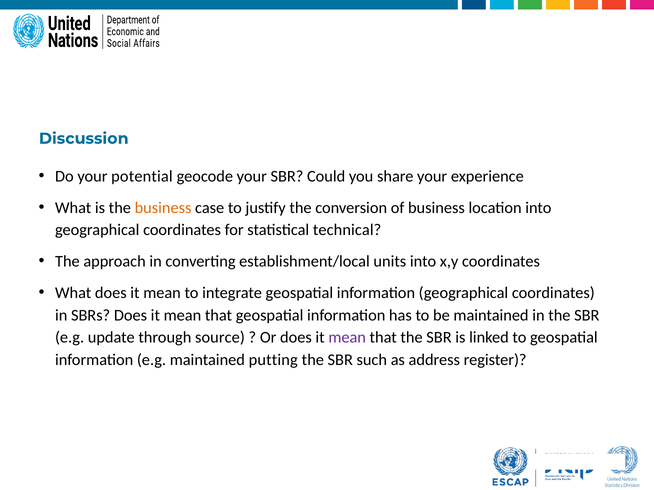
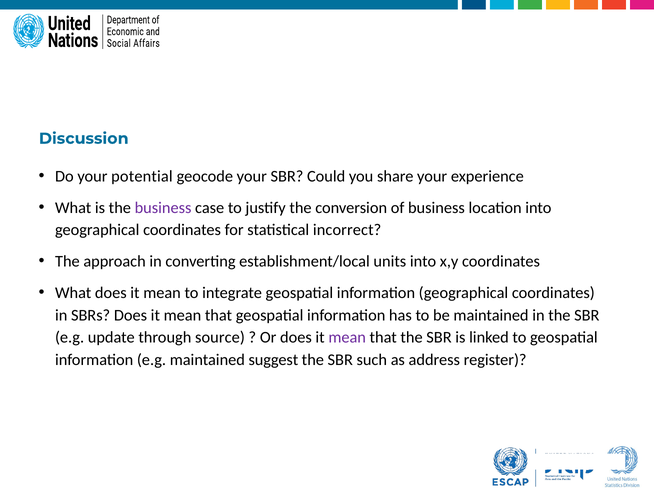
business at (163, 208) colour: orange -> purple
technical: technical -> incorrect
putting: putting -> suggest
